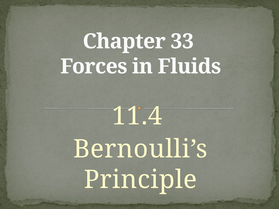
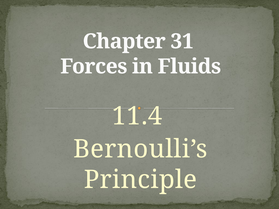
33: 33 -> 31
